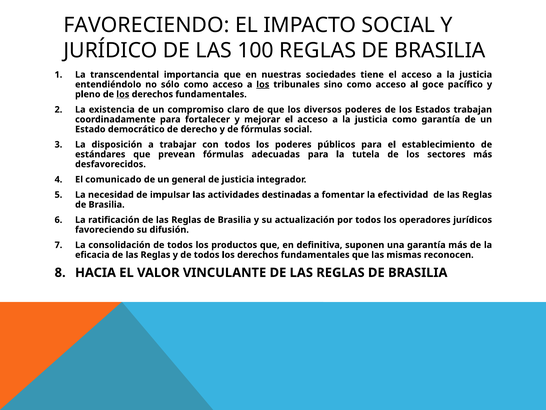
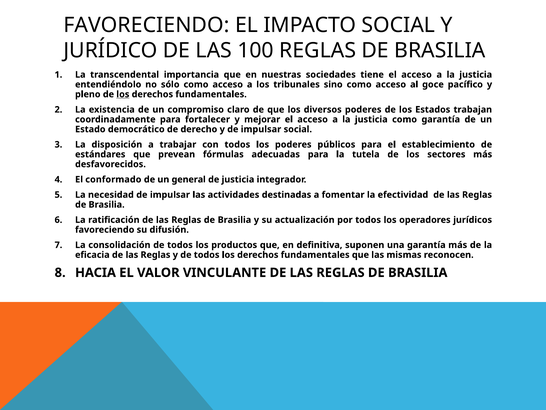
los at (263, 84) underline: present -> none
y de fórmulas: fórmulas -> impulsar
comunicado: comunicado -> conformado
